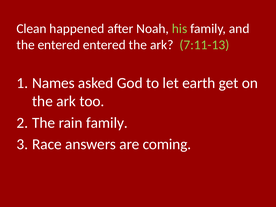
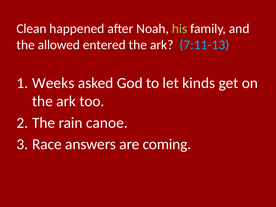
the entered: entered -> allowed
7:11-13 colour: light green -> light blue
Names: Names -> Weeks
earth: earth -> kinds
rain family: family -> canoe
